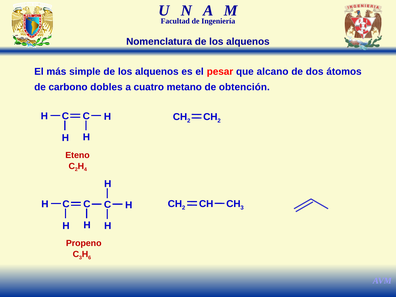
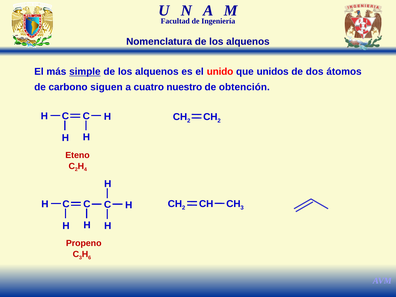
simple underline: none -> present
pesar: pesar -> unido
alcano: alcano -> unidos
dobles: dobles -> siguen
metano: metano -> nuestro
